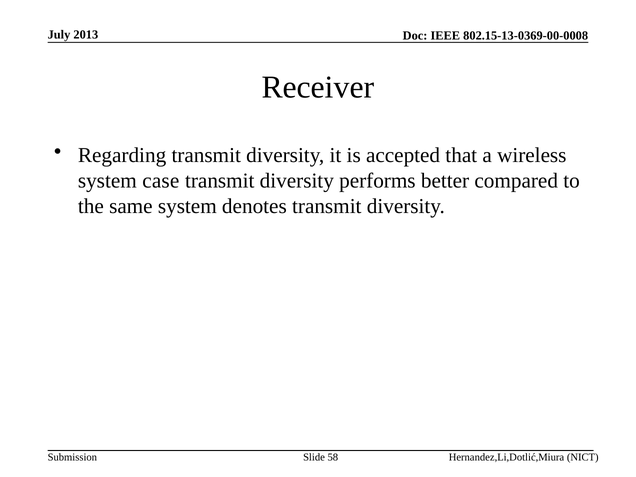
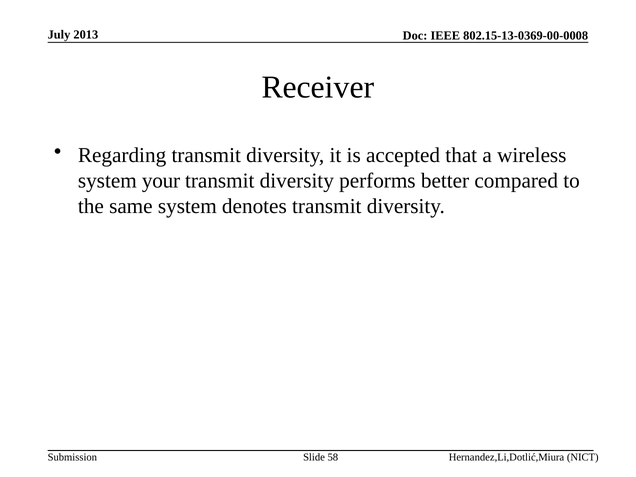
case: case -> your
